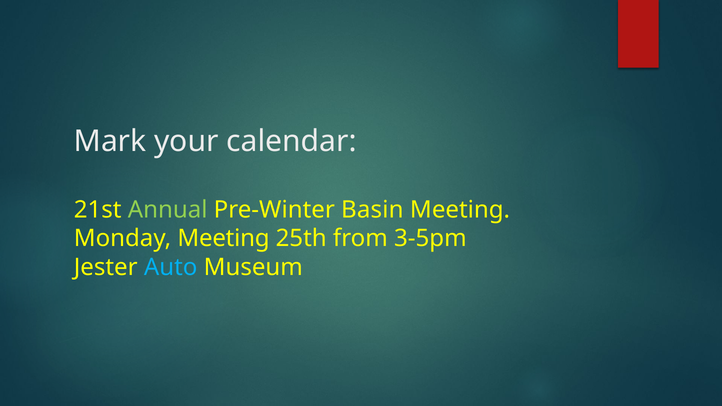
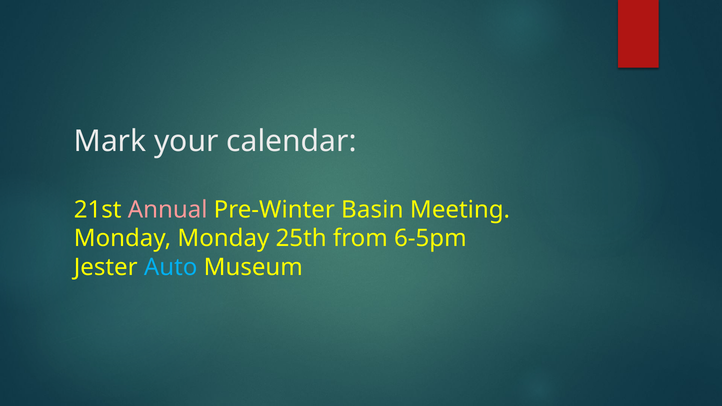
Annual colour: light green -> pink
Monday Meeting: Meeting -> Monday
3-5pm: 3-5pm -> 6-5pm
